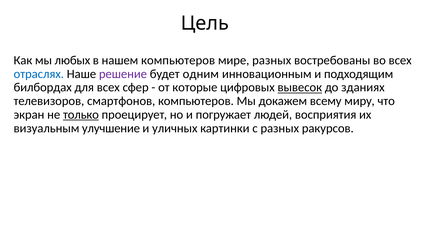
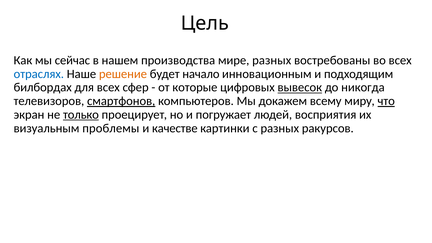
любых: любых -> сейчас
нашем компьютеров: компьютеров -> производства
решение colour: purple -> orange
одним: одним -> начало
зданиях: зданиях -> никогда
смартфонов underline: none -> present
что underline: none -> present
улучшение: улучшение -> проблемы
уличных: уличных -> качестве
